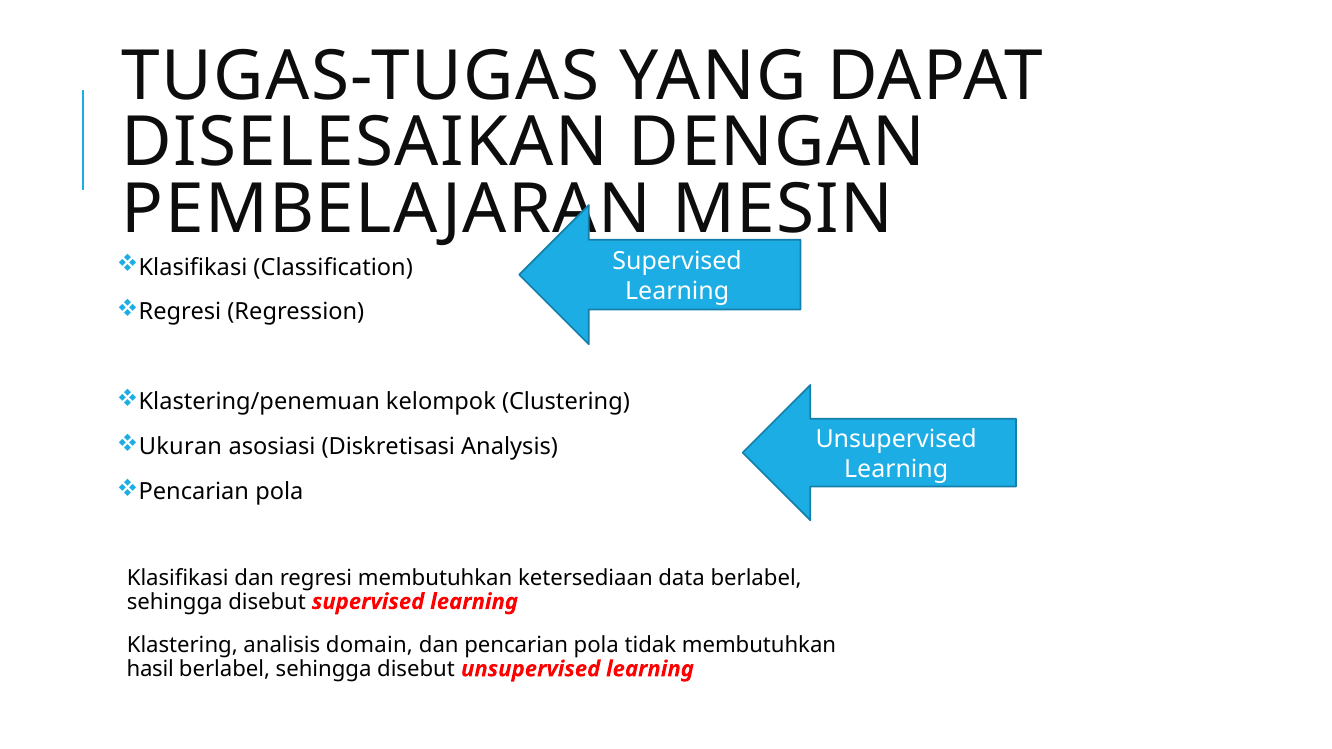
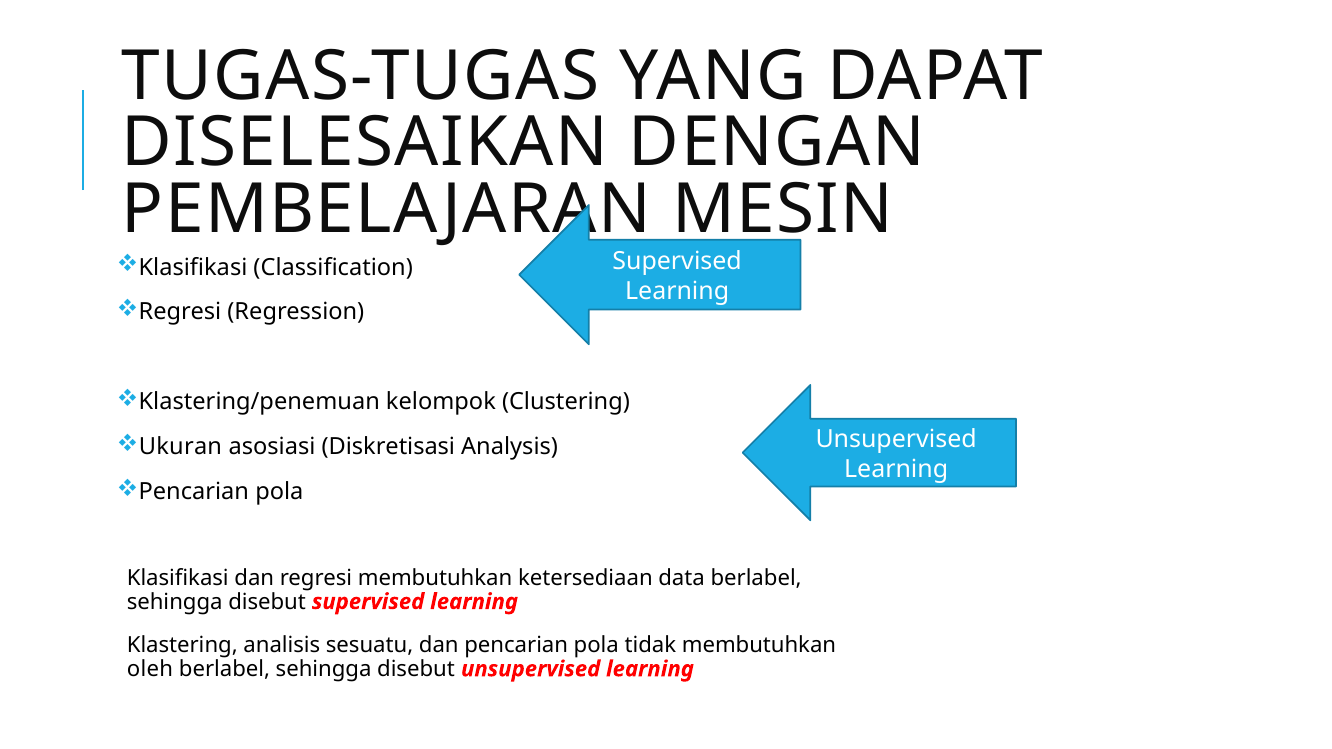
domain: domain -> sesuatu
hasil: hasil -> oleh
